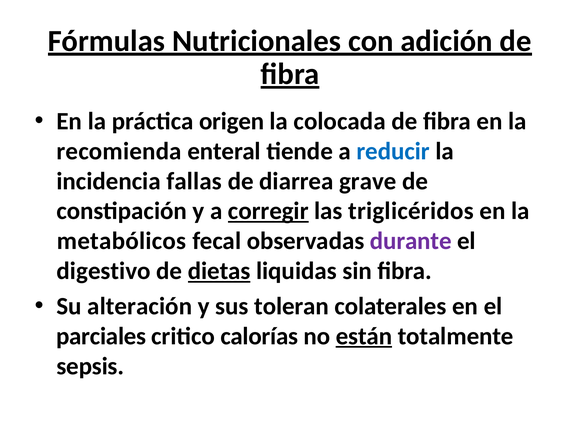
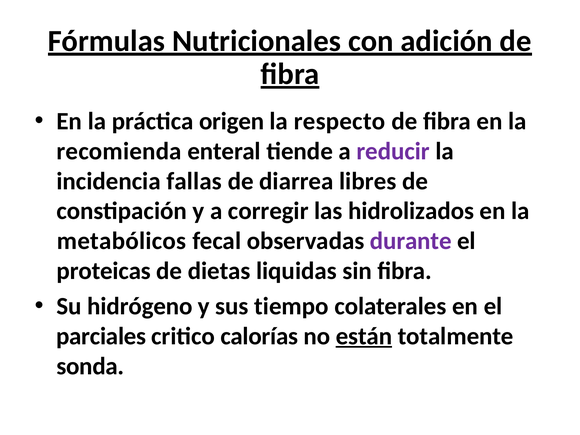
colocada: colocada -> respecto
reducir colour: blue -> purple
grave: grave -> libres
corregir underline: present -> none
triglicéridos: triglicéridos -> hidrolizados
digestivo: digestivo -> proteicas
dietas underline: present -> none
alteración: alteración -> hidrógeno
toleran: toleran -> tiempo
sepsis: sepsis -> sonda
